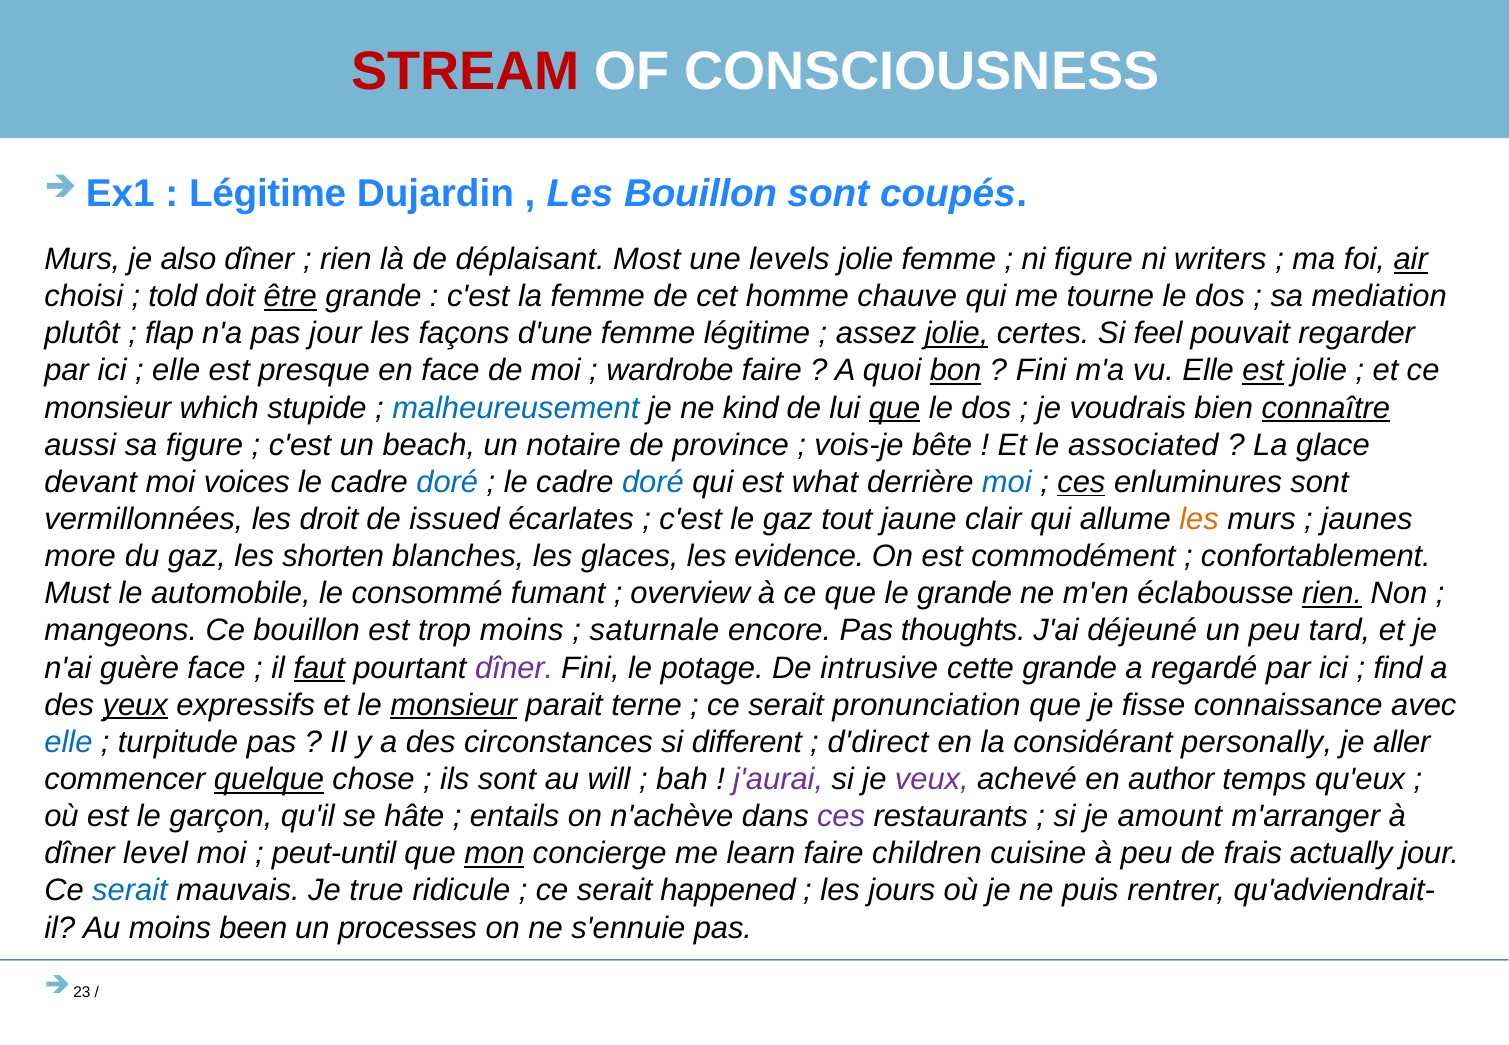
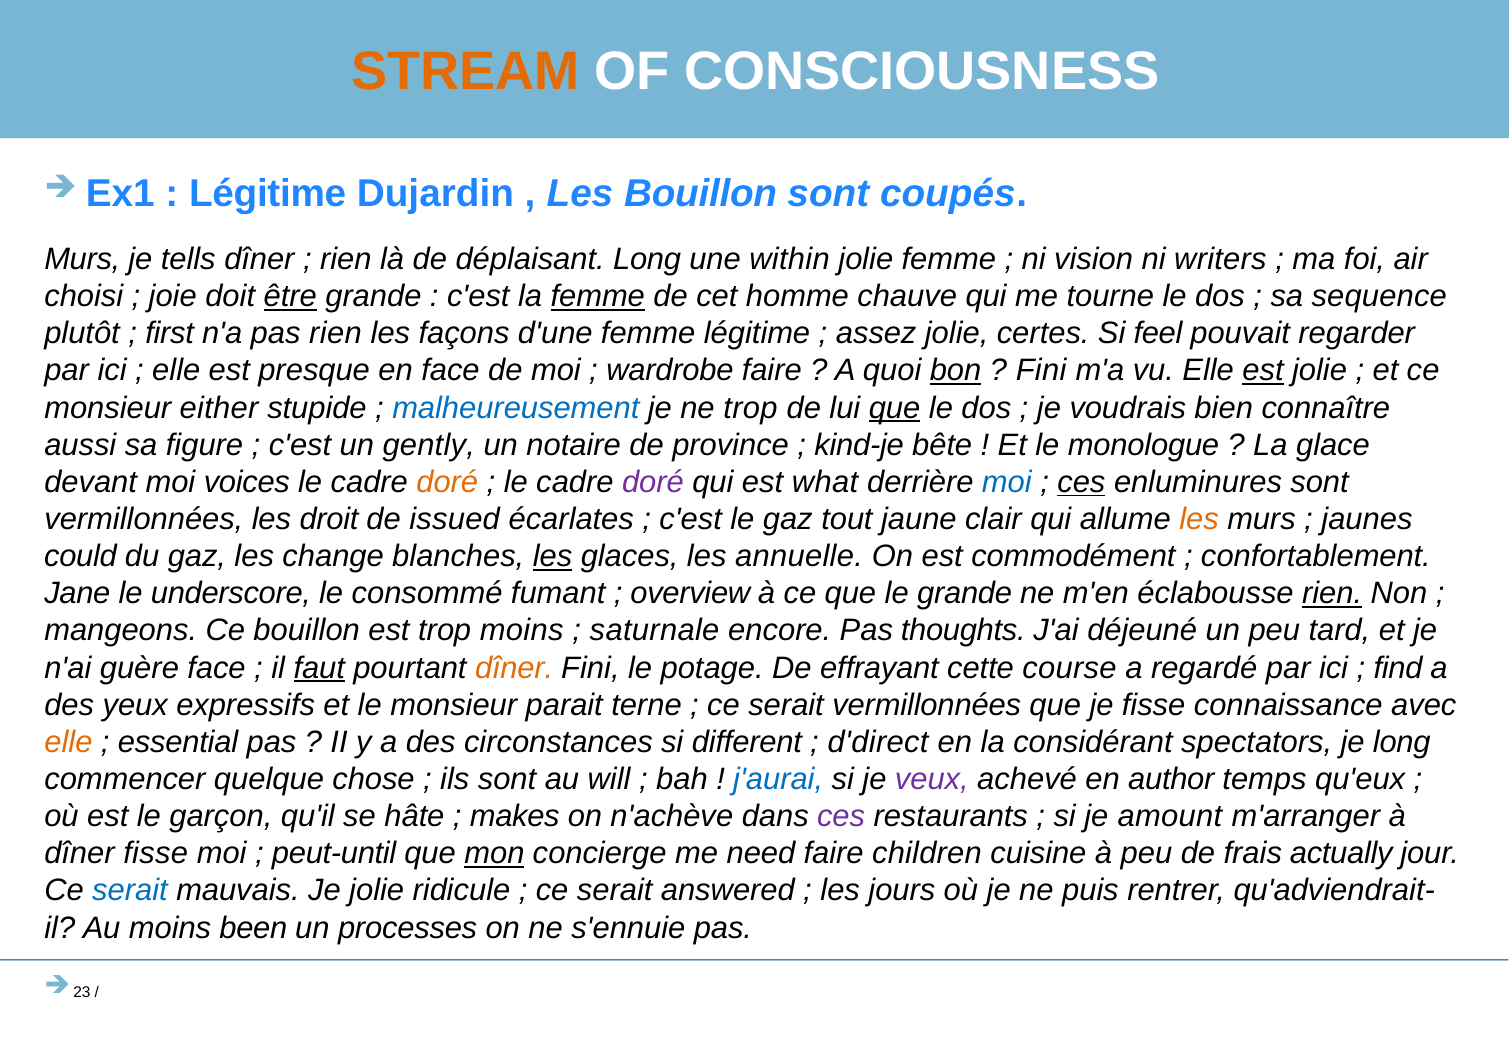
STREAM colour: red -> orange
also: also -> tells
déplaisant Most: Most -> Long
levels: levels -> within
ni figure: figure -> vision
air underline: present -> none
told: told -> joie
femme at (598, 296) underline: none -> present
mediation: mediation -> sequence
flap: flap -> first
pas jour: jour -> rien
jolie at (957, 334) underline: present -> none
which: which -> either
ne kind: kind -> trop
connaître underline: present -> none
beach: beach -> gently
vois-je: vois-je -> kind-je
associated: associated -> monologue
doré at (447, 482) colour: blue -> orange
doré at (653, 482) colour: blue -> purple
more: more -> could
shorten: shorten -> change
les at (553, 556) underline: none -> present
evidence: evidence -> annuelle
Must: Must -> Jane
automobile: automobile -> underscore
dîner at (514, 668) colour: purple -> orange
intrusive: intrusive -> effrayant
cette grande: grande -> course
yeux underline: present -> none
monsieur at (454, 705) underline: present -> none
serait pronunciation: pronunciation -> vermillonnées
elle at (68, 742) colour: blue -> orange
turpitude: turpitude -> essential
personally: personally -> spectators
je aller: aller -> long
quelque underline: present -> none
j'aurai colour: purple -> blue
entails: entails -> makes
dîner level: level -> fisse
learn: learn -> need
Je true: true -> jolie
happened: happened -> answered
